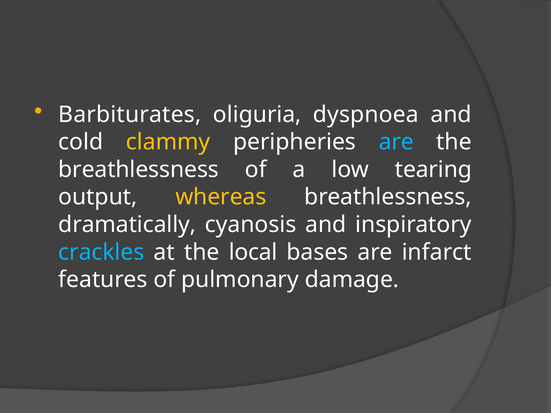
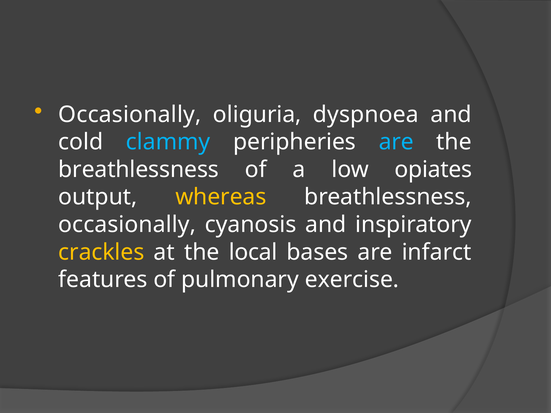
Barbiturates at (130, 115): Barbiturates -> Occasionally
clammy colour: yellow -> light blue
tearing: tearing -> opiates
dramatically at (127, 225): dramatically -> occasionally
crackles colour: light blue -> yellow
damage: damage -> exercise
